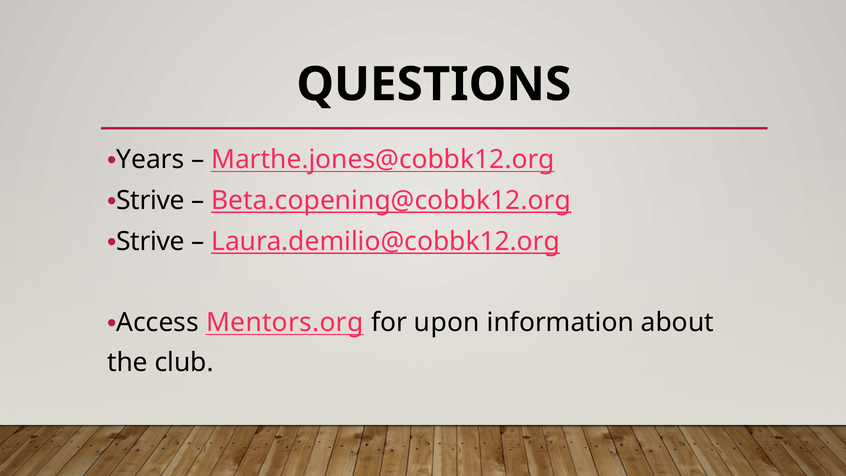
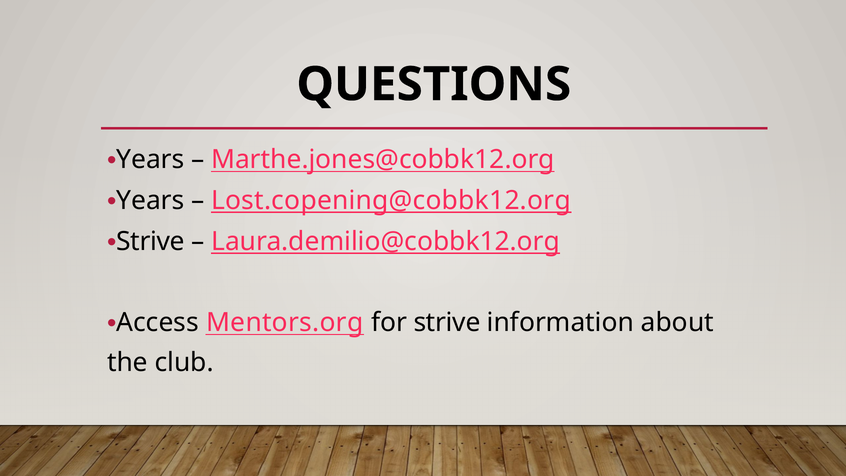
Strive at (150, 200): Strive -> Years
Beta.copening@cobbk12.org: Beta.copening@cobbk12.org -> Lost.copening@cobbk12.org
for upon: upon -> strive
